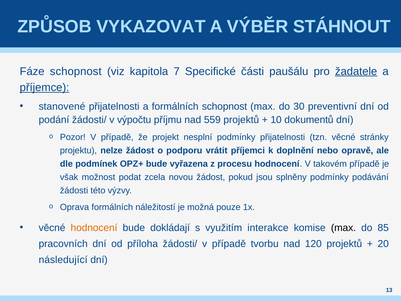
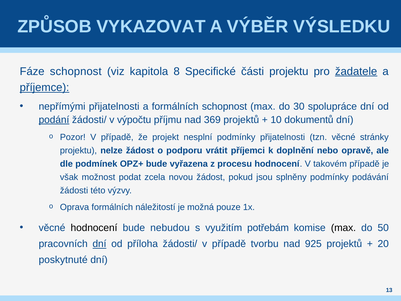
STÁHNOUT: STÁHNOUT -> VÝSLEDKU
7: 7 -> 8
části paušálu: paušálu -> projektu
stanovené: stanovené -> nepřímými
preventivní: preventivní -> spolupráce
podání underline: none -> present
559: 559 -> 369
hodnocení at (94, 228) colour: orange -> black
dokládají: dokládají -> nebudou
interakce: interakce -> potřebám
85: 85 -> 50
dní at (99, 244) underline: none -> present
120: 120 -> 925
následující: následující -> poskytnuté
